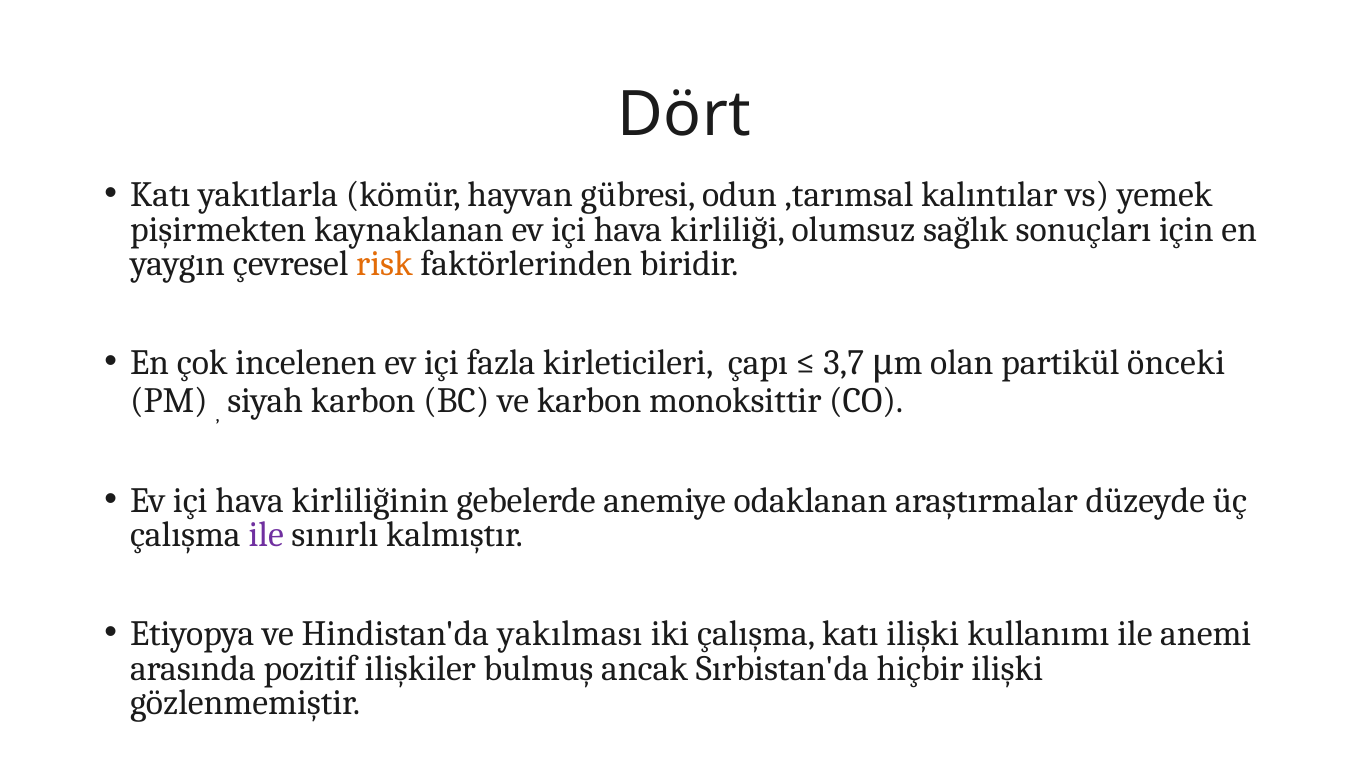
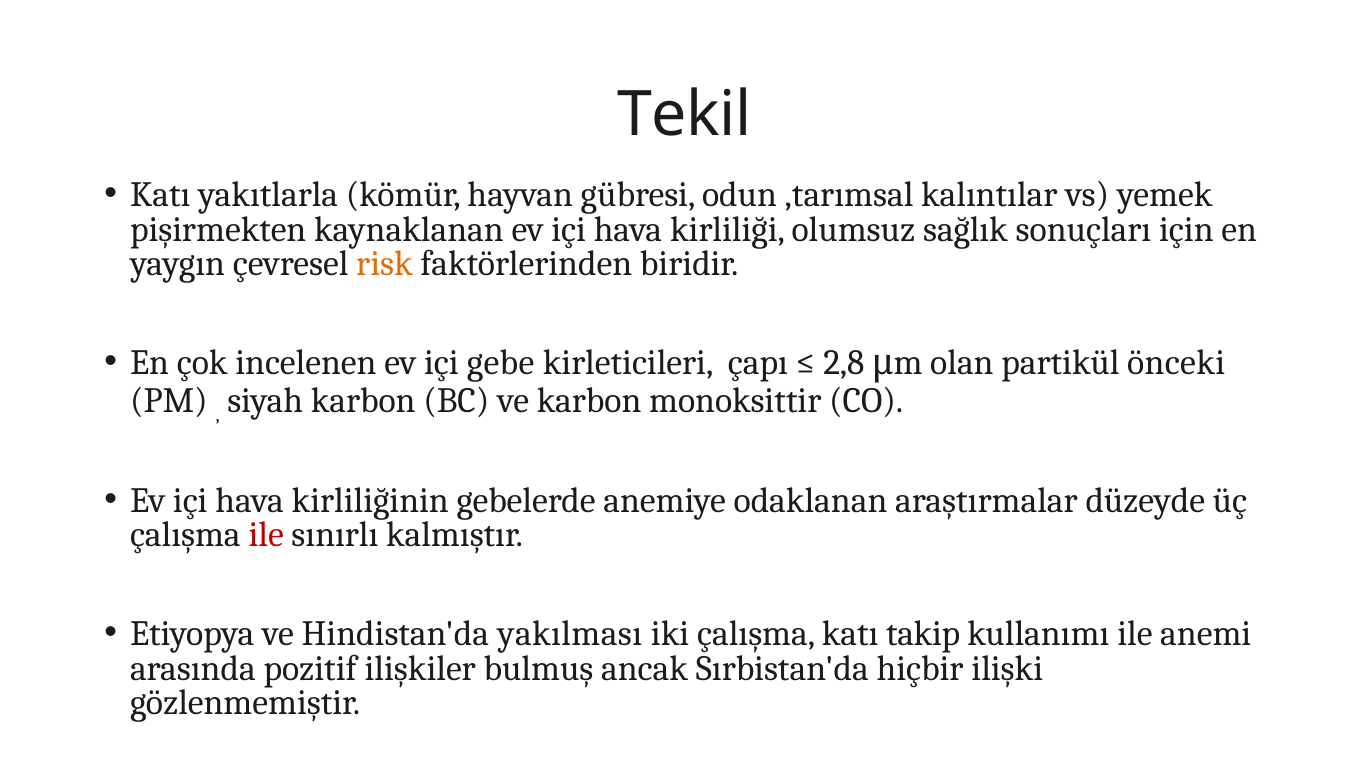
Dört: Dört -> Tekil
fazla: fazla -> gebe
3,7: 3,7 -> 2,8
ile at (266, 535) colour: purple -> red
katı ilişki: ilişki -> takip
